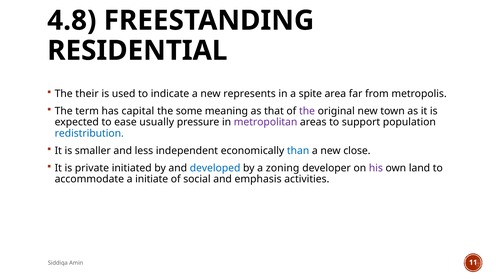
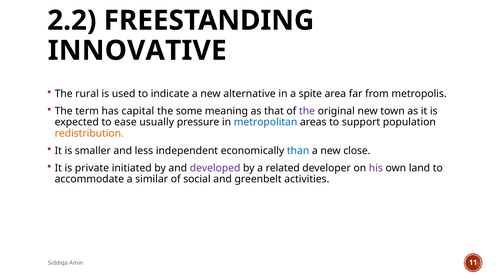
4.8: 4.8 -> 2.2
RESIDENTIAL: RESIDENTIAL -> INNOVATIVE
their: their -> rural
represents: represents -> alternative
metropolitan colour: purple -> blue
redistribution colour: blue -> orange
developed colour: blue -> purple
zoning: zoning -> related
initiate: initiate -> similar
emphasis: emphasis -> greenbelt
